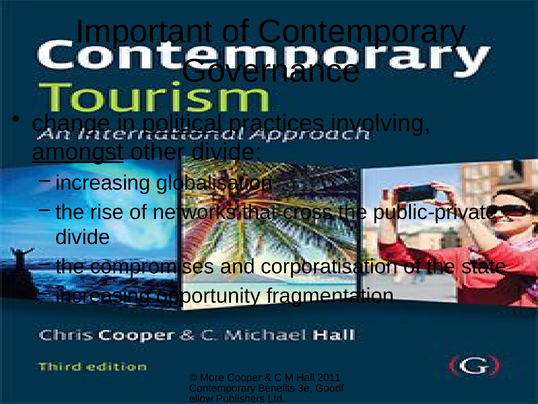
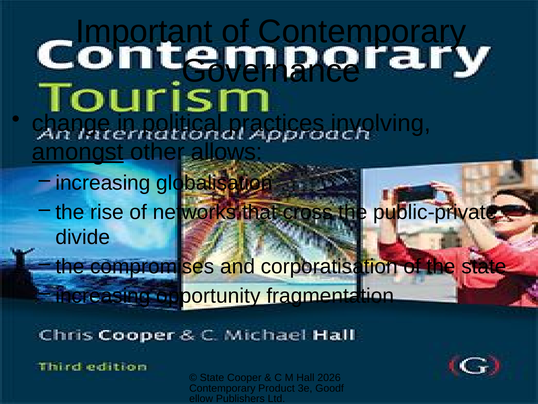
political underline: present -> none
other divide: divide -> allows
More at (212, 377): More -> State
2011: 2011 -> 2026
Benefits: Benefits -> Product
